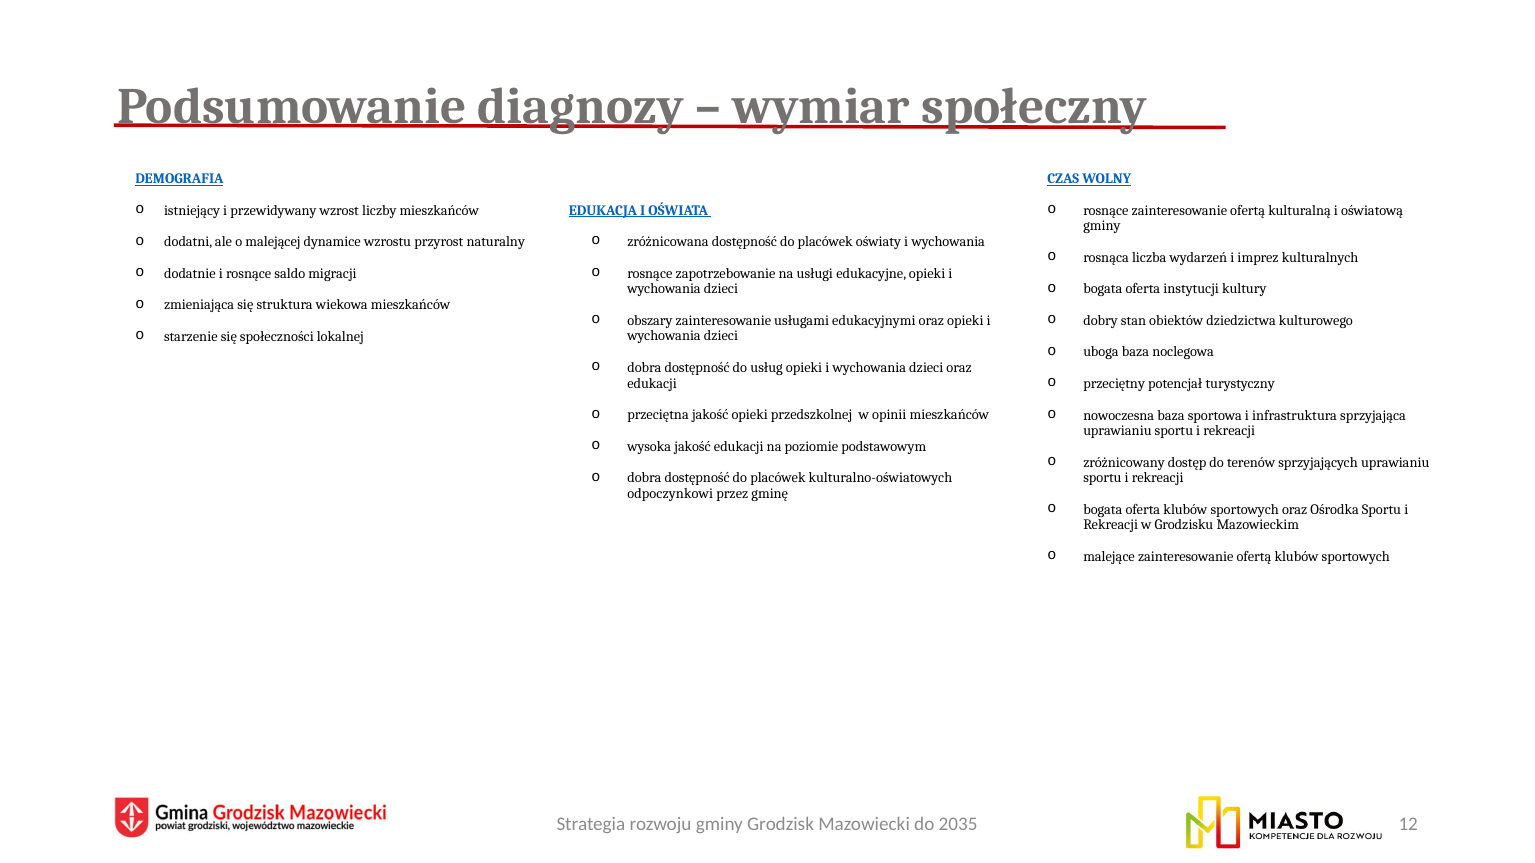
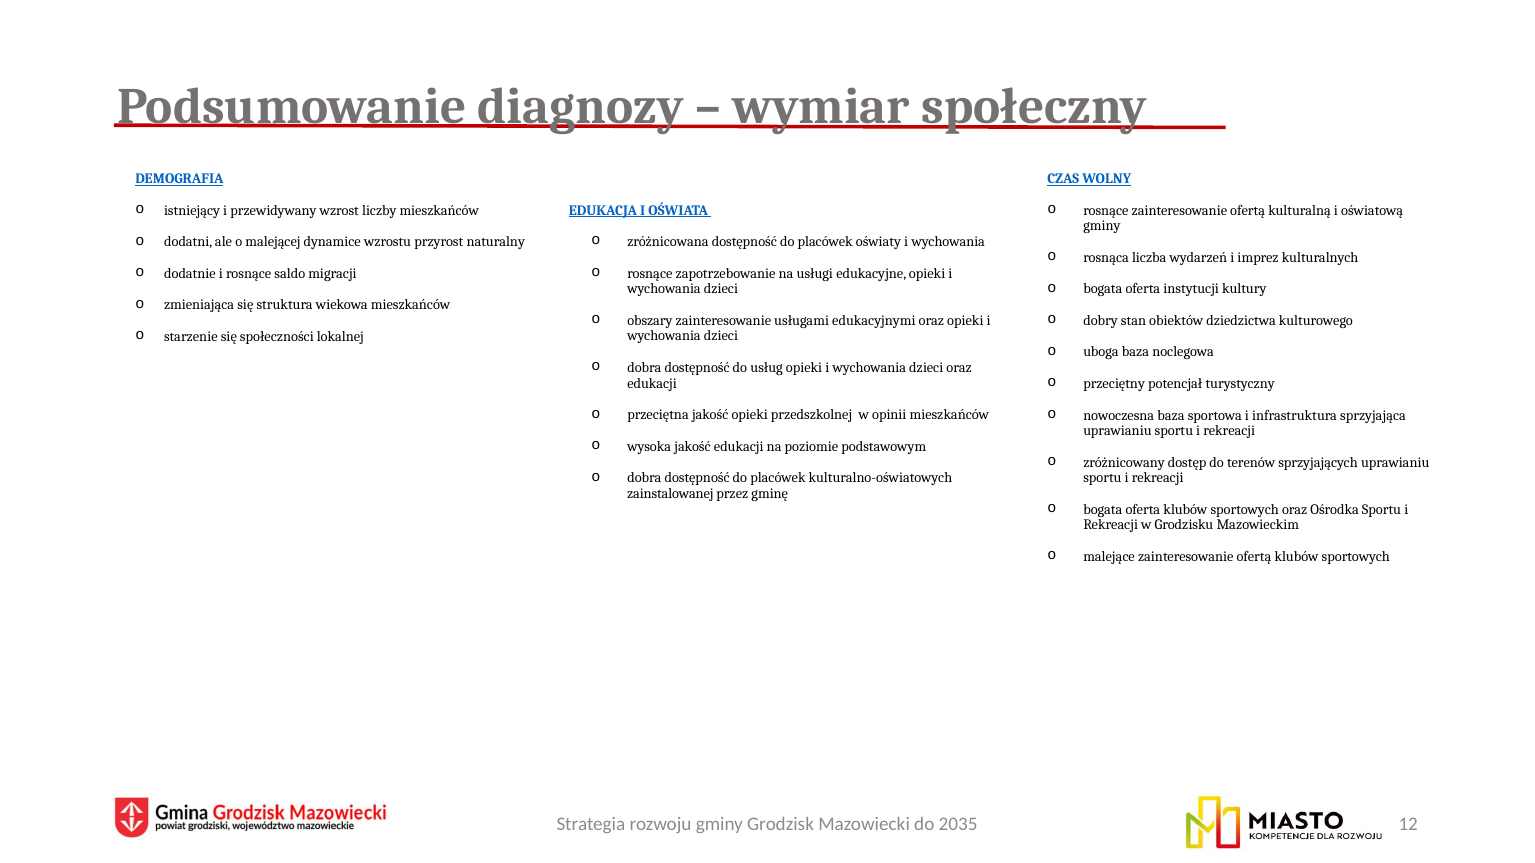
odpoczynkowi: odpoczynkowi -> zainstalowanej
